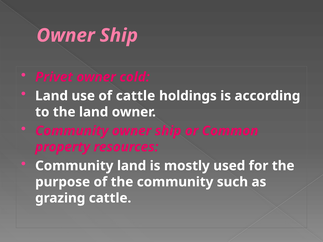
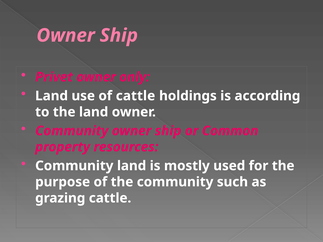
cold: cold -> only
